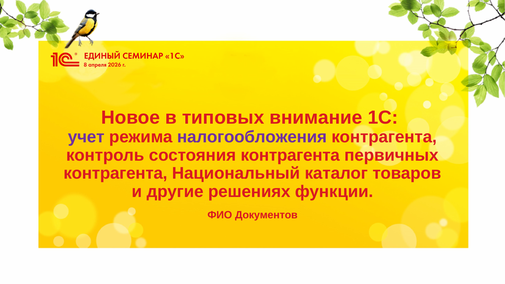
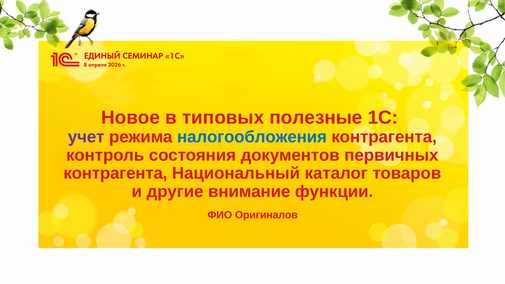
внимание: внимание -> полезные
налогообложения colour: purple -> blue
состояния контрагента: контрагента -> документов
решениях: решениях -> внимание
Документов: Документов -> Оригиналов
